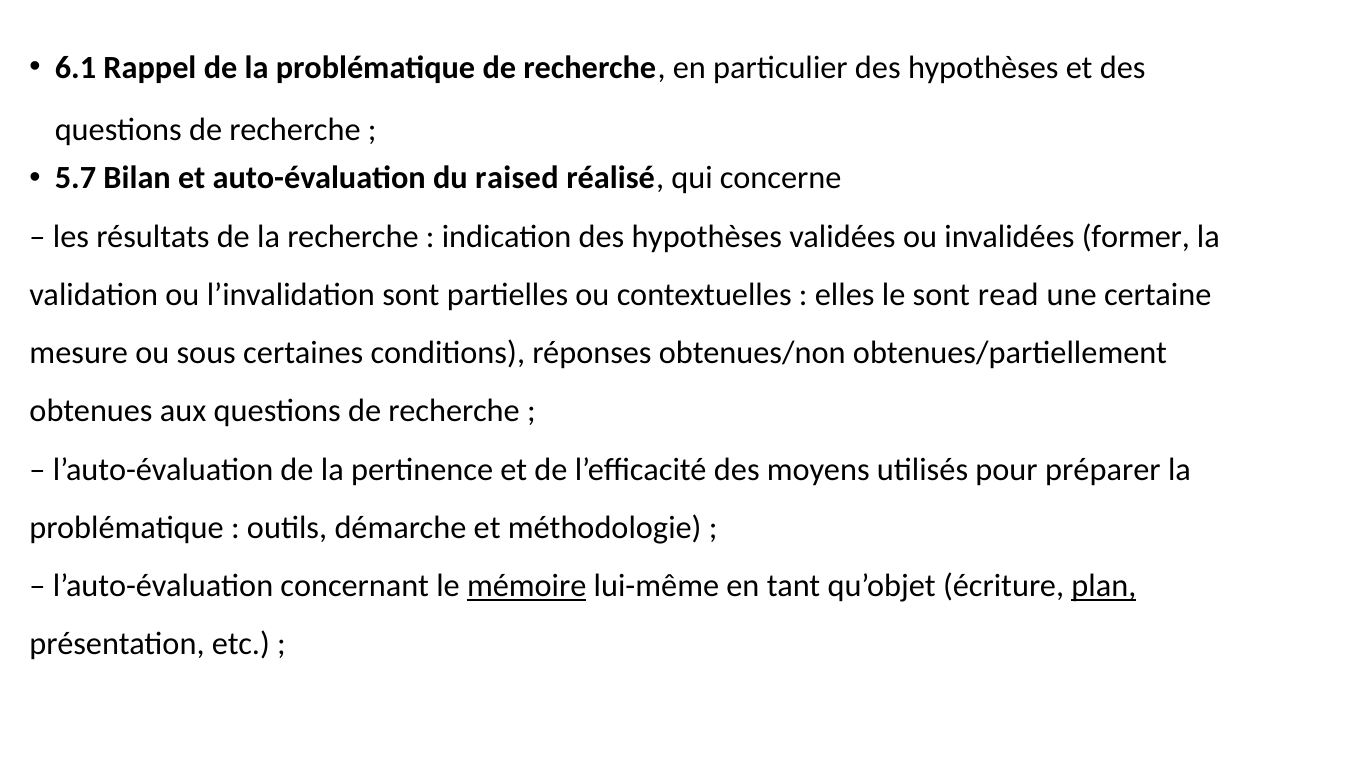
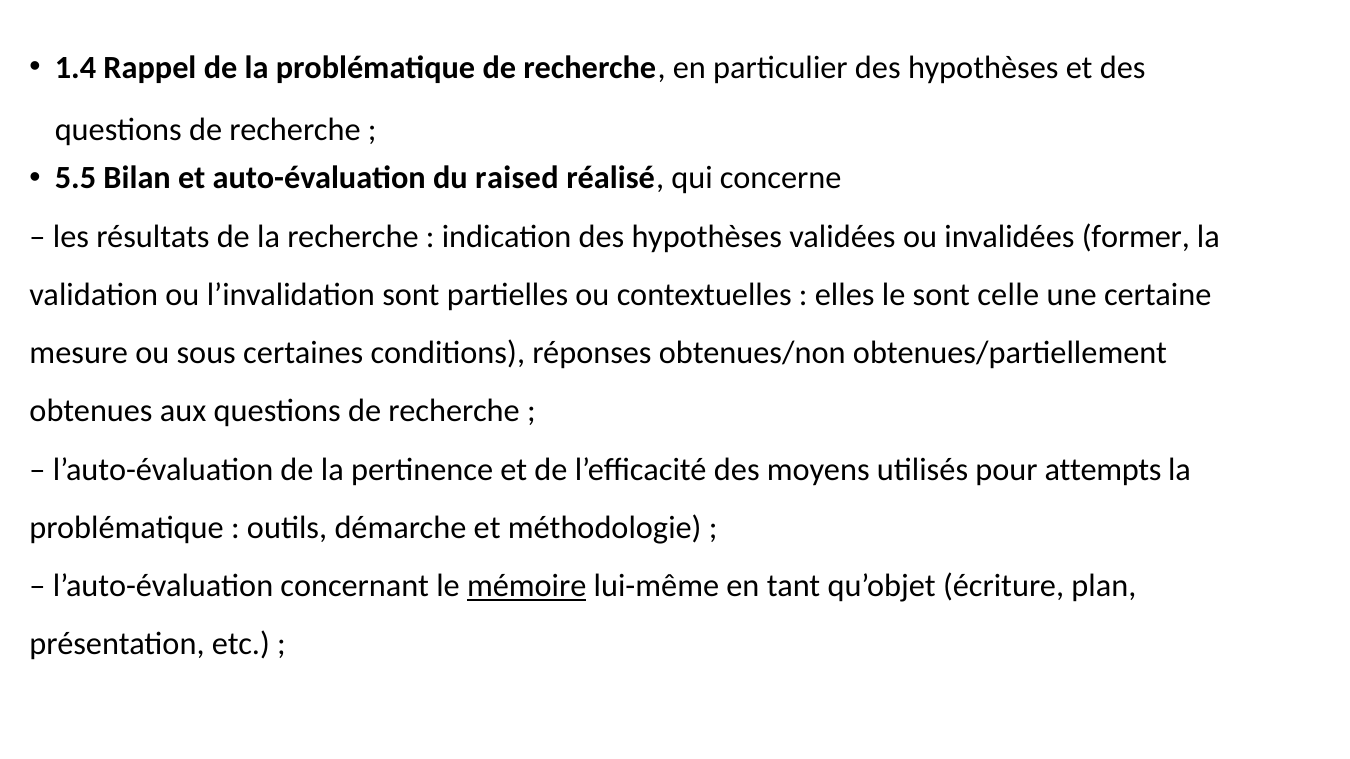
6.1: 6.1 -> 1.4
5.7: 5.7 -> 5.5
read: read -> celle
préparer: préparer -> attempts
plan underline: present -> none
